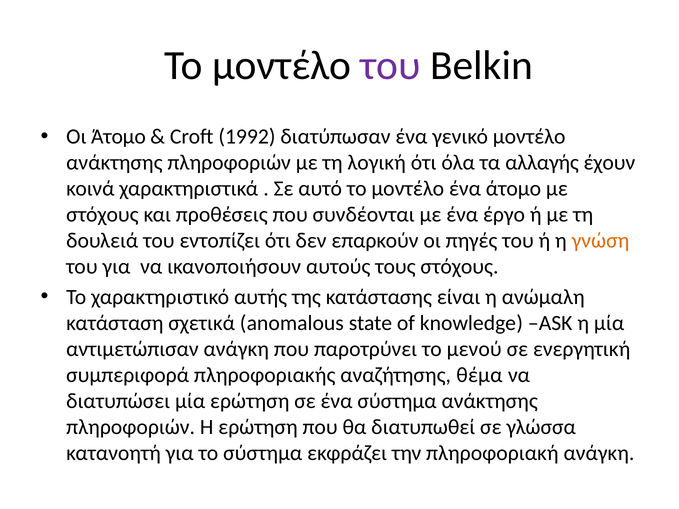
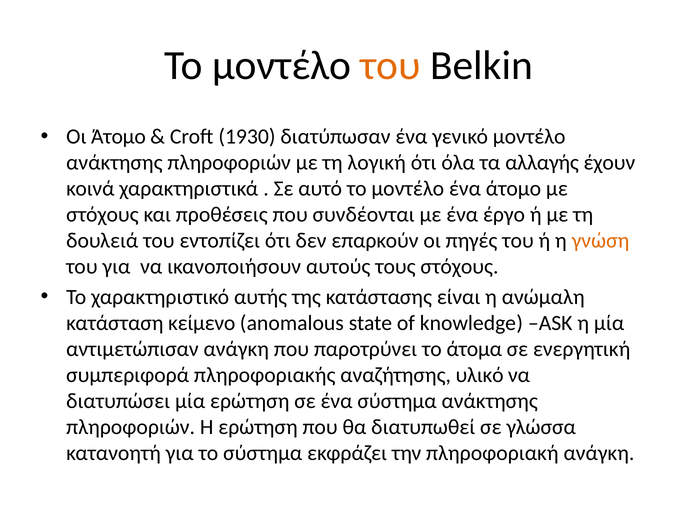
του at (391, 66) colour: purple -> orange
1992: 1992 -> 1930
σχετικά: σχετικά -> κείμενο
μενού: μενού -> άτομα
θέμα: θέμα -> υλικό
